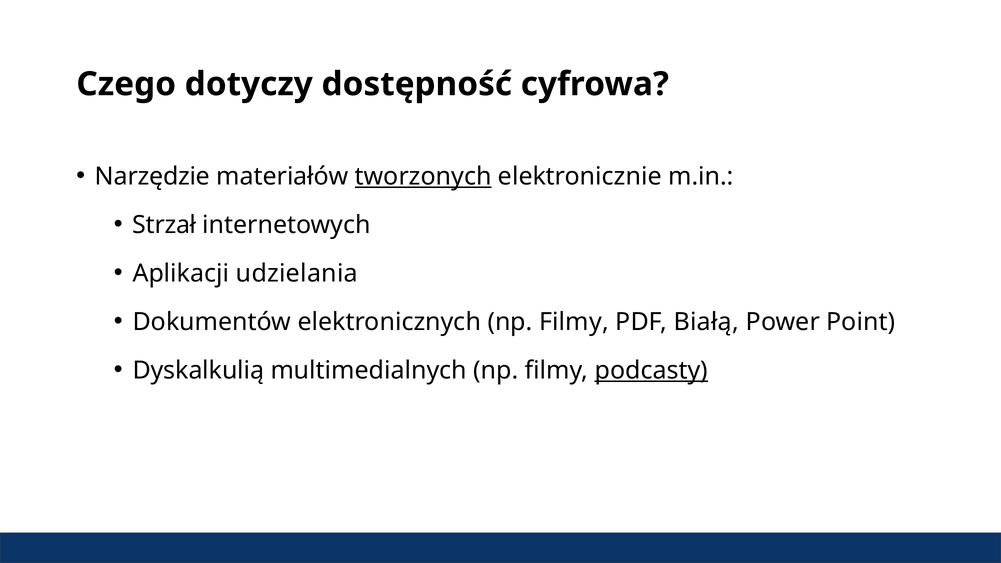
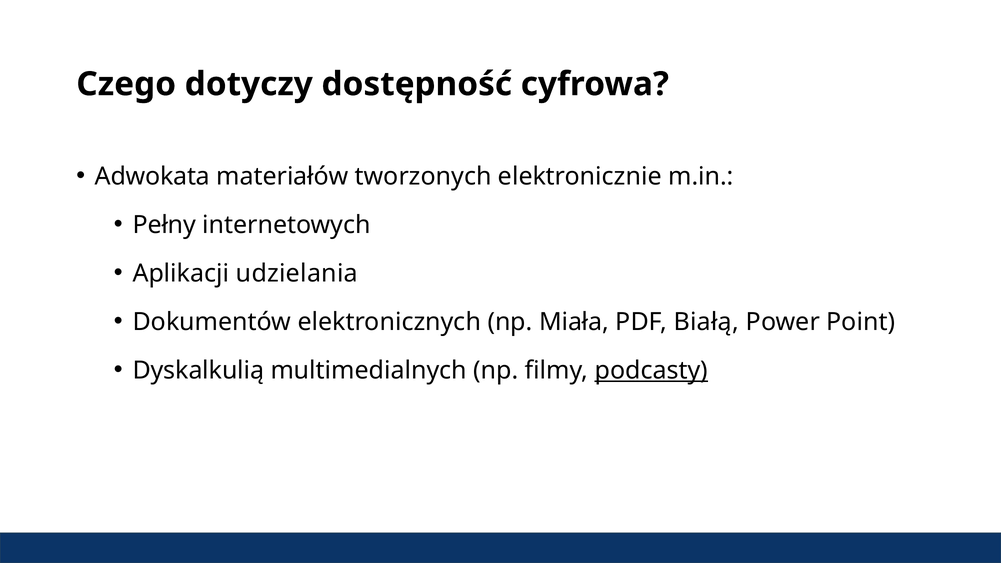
Narzędzie: Narzędzie -> Adwokata
tworzonych underline: present -> none
Strzał: Strzał -> Pełny
elektronicznych np Filmy: Filmy -> Miała
